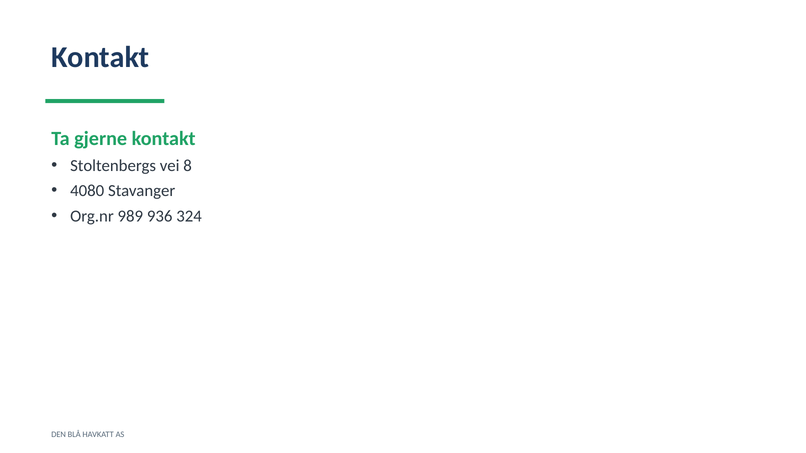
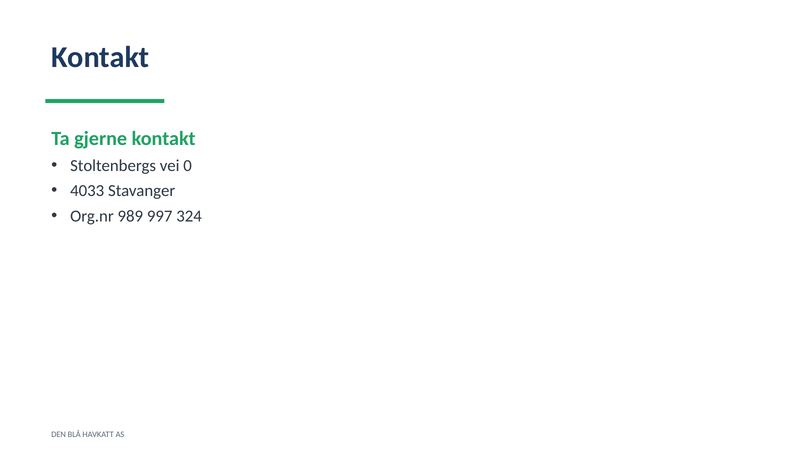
8: 8 -> 0
4080: 4080 -> 4033
936: 936 -> 997
